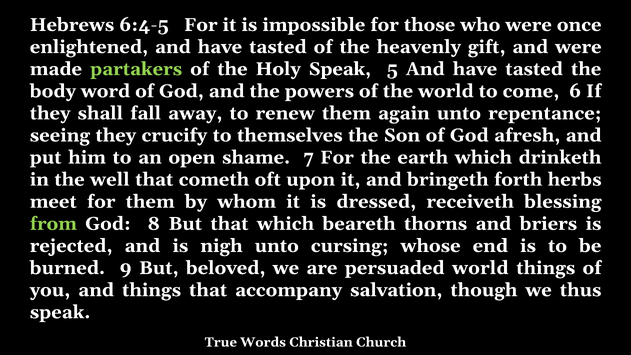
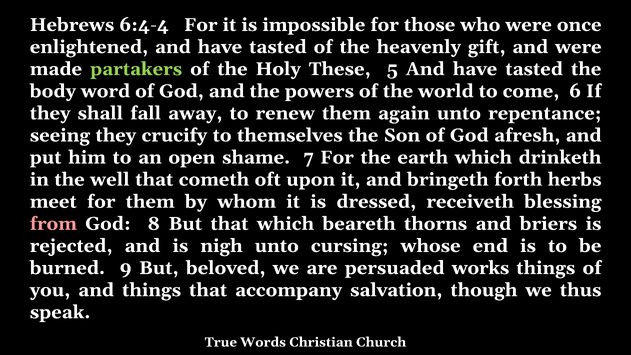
6:4-5: 6:4-5 -> 6:4-4
Holy Speak: Speak -> These
from colour: light green -> pink
persuaded world: world -> works
